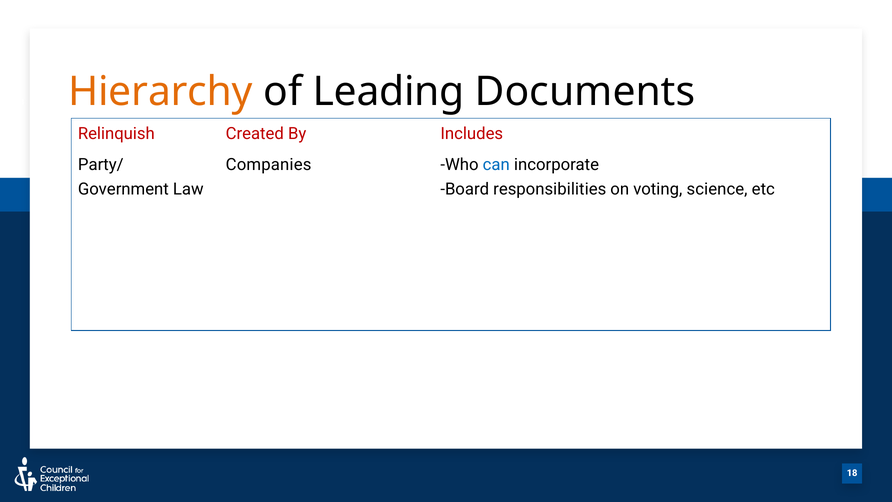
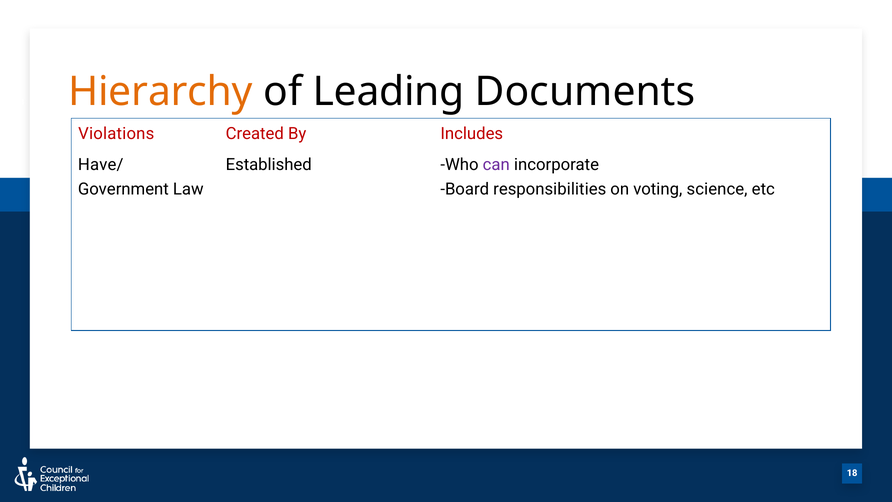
Relinquish: Relinquish -> Violations
Party/: Party/ -> Have/
Companies: Companies -> Established
can colour: blue -> purple
